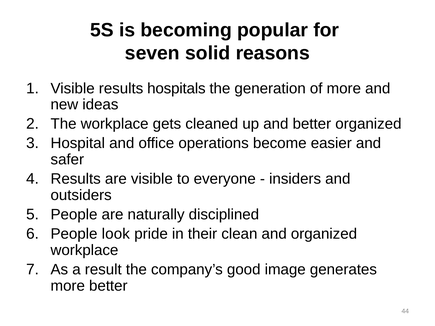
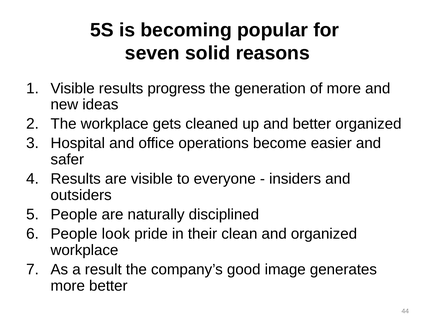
hospitals: hospitals -> progress
